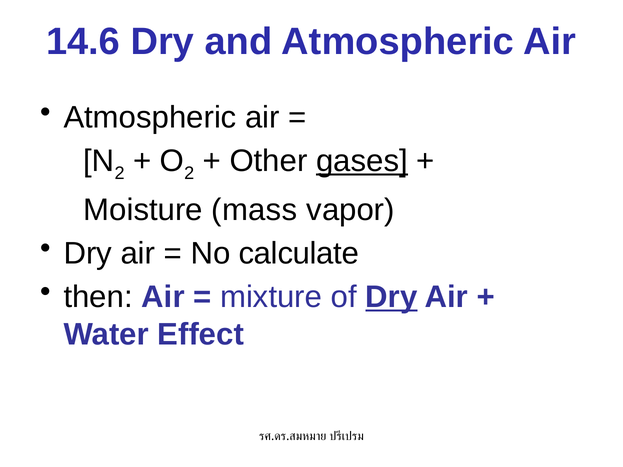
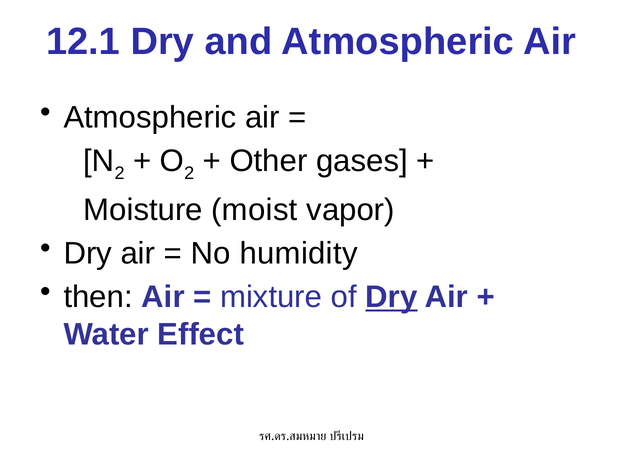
14.6: 14.6 -> 12.1
gases underline: present -> none
mass: mass -> moist
calculate: calculate -> humidity
